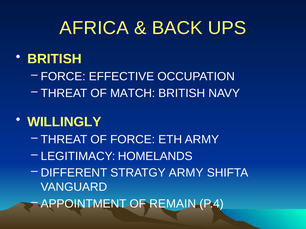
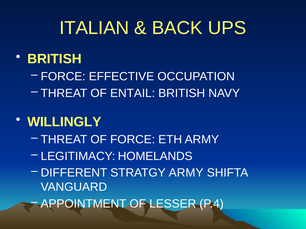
AFRICA: AFRICA -> ITALIAN
MATCH: MATCH -> ENTAIL
REMAIN: REMAIN -> LESSER
